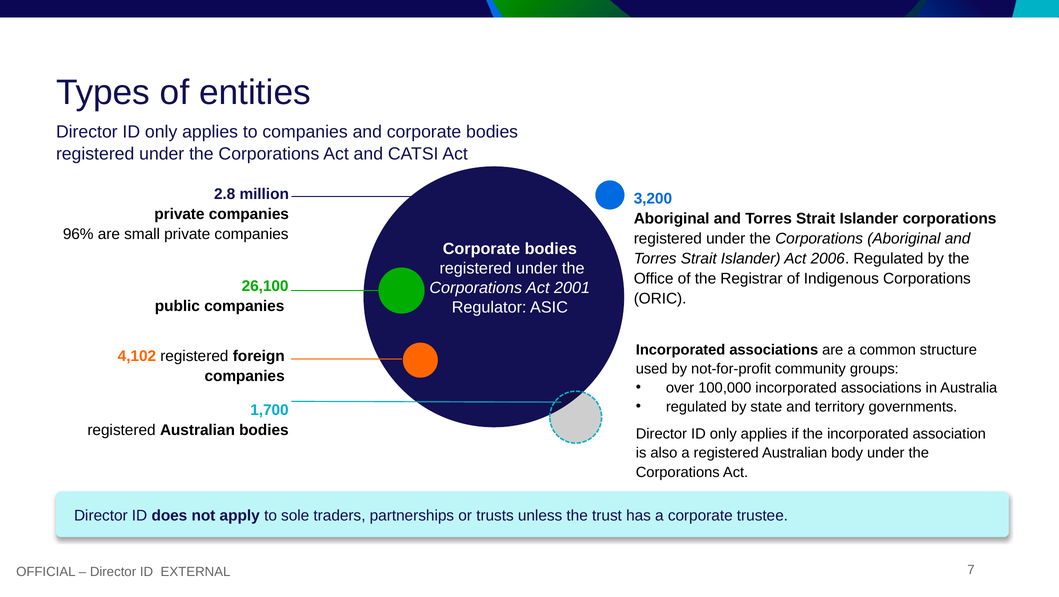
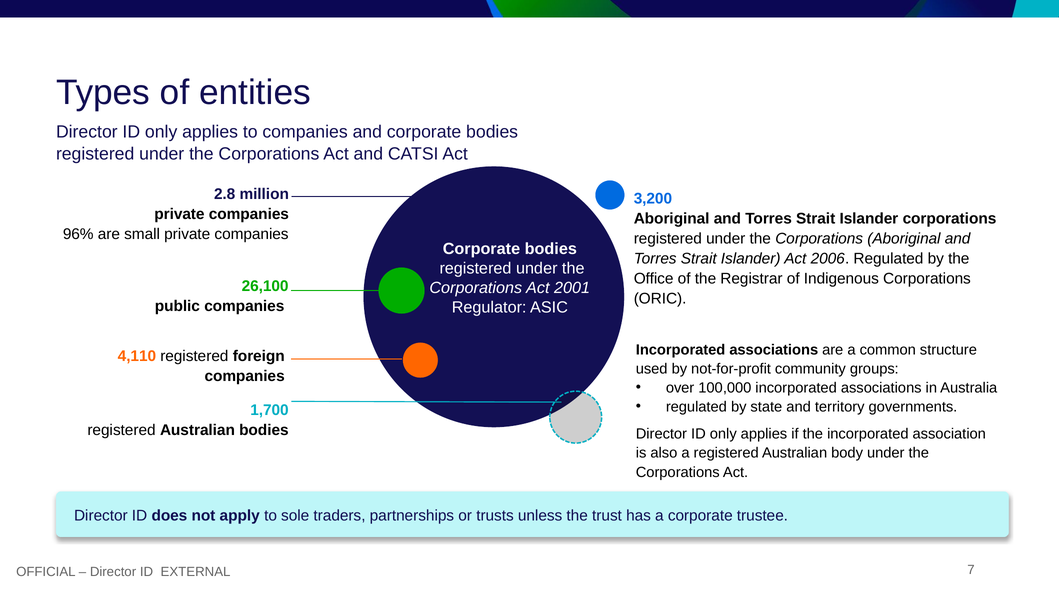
4,102: 4,102 -> 4,110
